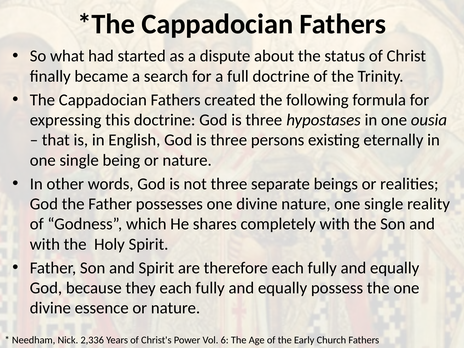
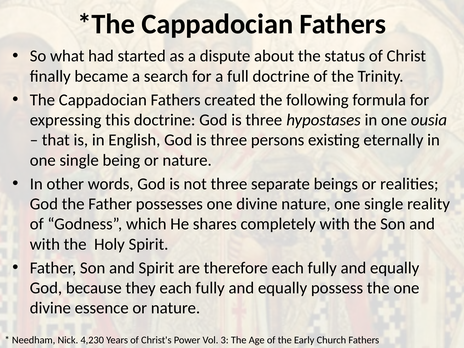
2,336: 2,336 -> 4,230
6: 6 -> 3
